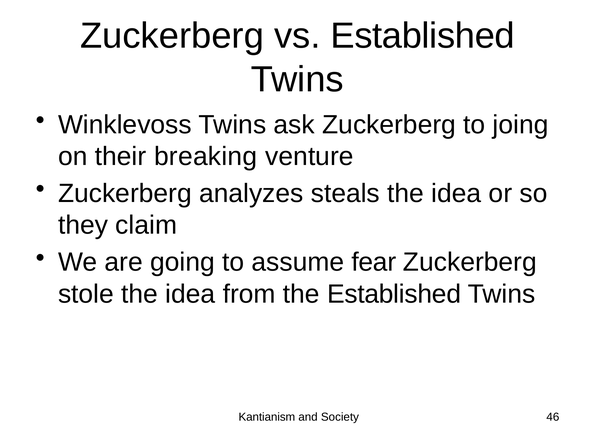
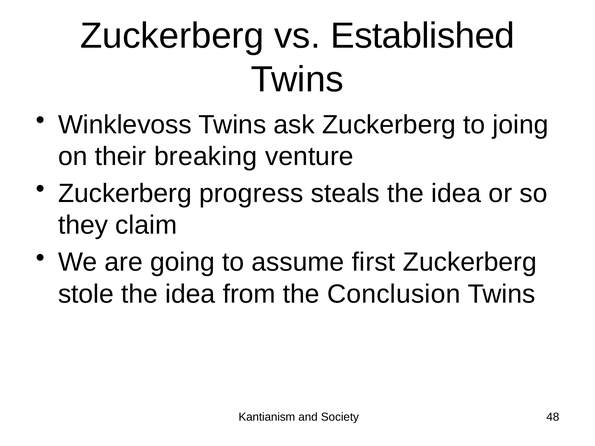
analyzes: analyzes -> progress
fear: fear -> first
the Established: Established -> Conclusion
46: 46 -> 48
